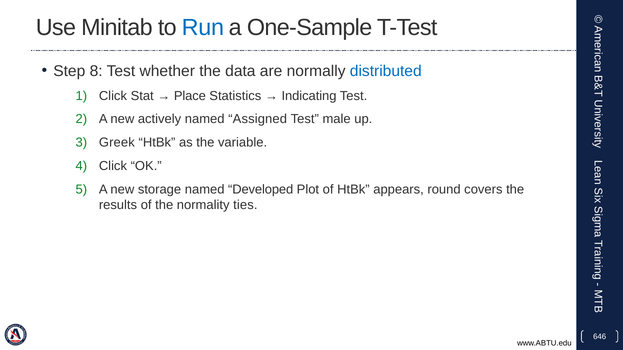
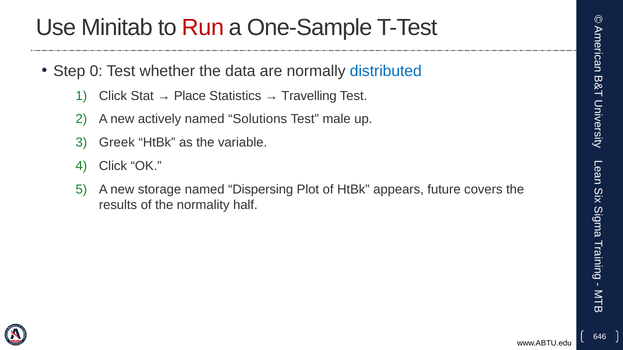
Run colour: blue -> red
8: 8 -> 0
Indicating: Indicating -> Travelling
Assigned: Assigned -> Solutions
Developed: Developed -> Dispersing
round: round -> future
ties: ties -> half
